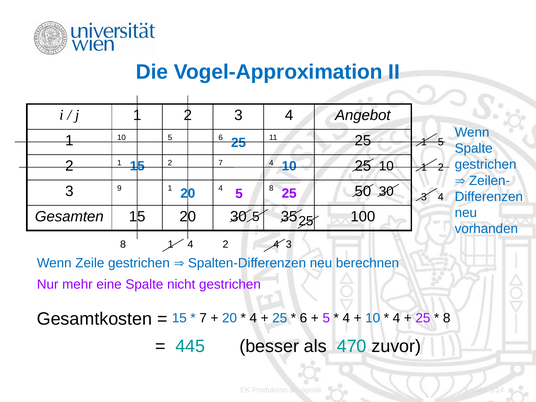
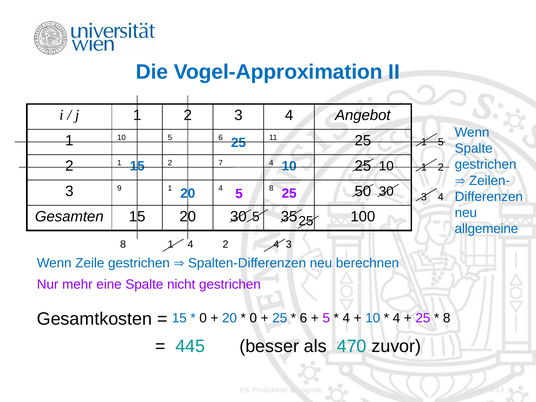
vorhanden: vorhanden -> allgemeine
7 at (203, 318): 7 -> 0
4 at (253, 318): 4 -> 0
